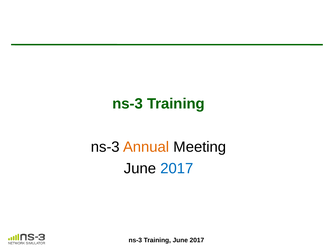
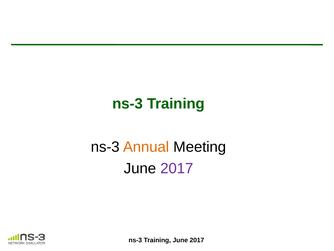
2017 at (177, 168) colour: blue -> purple
